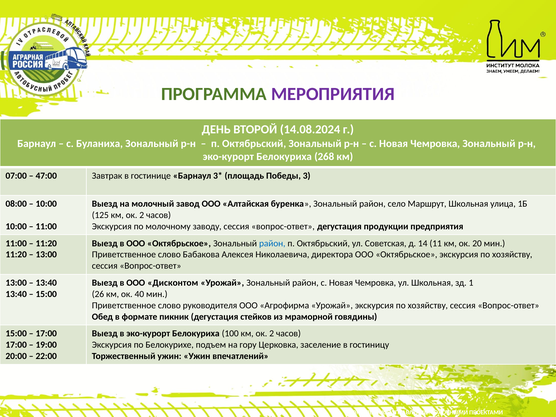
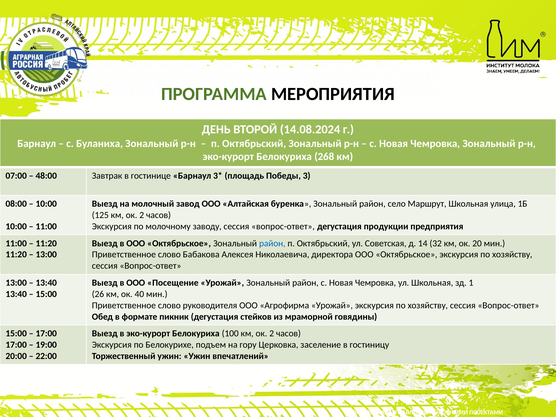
МЕРОПРИЯТИЯ colour: purple -> black
47:00: 47:00 -> 48:00
11: 11 -> 32
Дисконтом: Дисконтом -> Посещение
